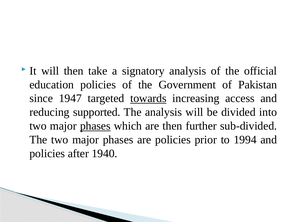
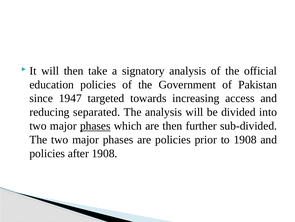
towards underline: present -> none
supported: supported -> separated
to 1994: 1994 -> 1908
after 1940: 1940 -> 1908
